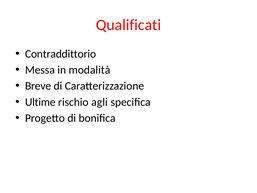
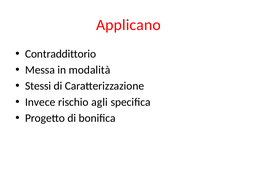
Qualificati: Qualificati -> Applicano
Breve: Breve -> Stessi
Ultime: Ultime -> Invece
